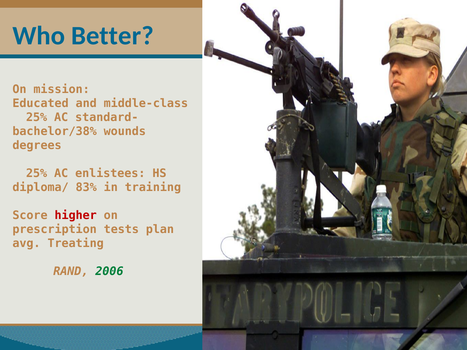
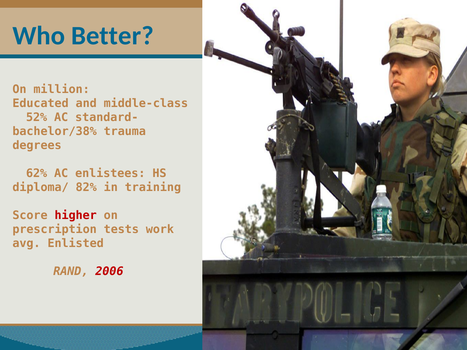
mission: mission -> million
25% at (37, 118): 25% -> 52%
wounds: wounds -> trauma
25% at (37, 174): 25% -> 62%
83%: 83% -> 82%
plan: plan -> work
Treating: Treating -> Enlisted
2006 colour: green -> red
